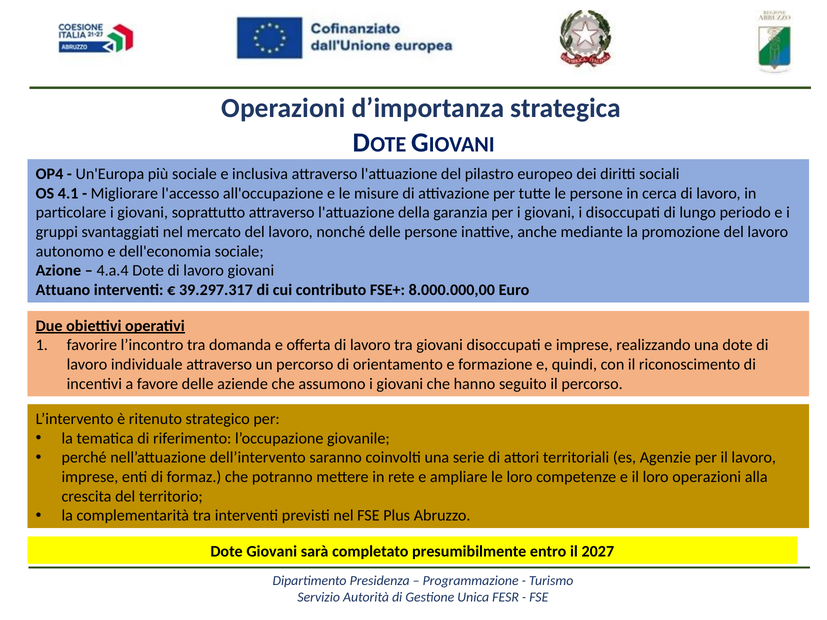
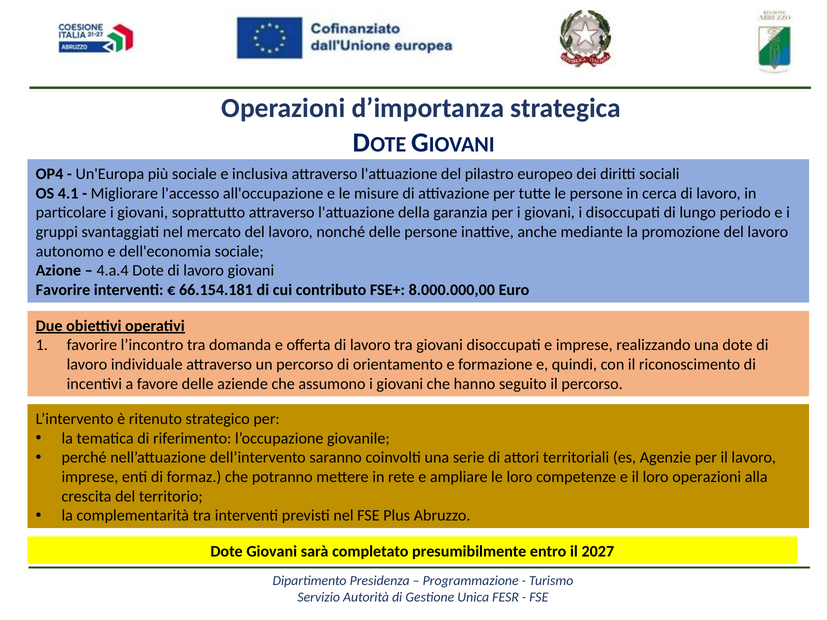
Attuano at (63, 290): Attuano -> Favorire
39.297.317: 39.297.317 -> 66.154.181
